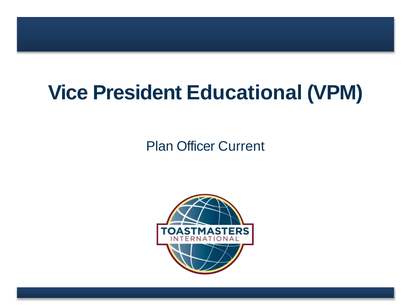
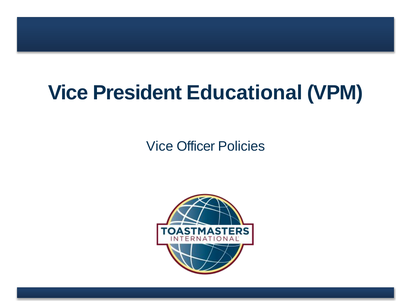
Plan at (160, 146): Plan -> Vice
Current: Current -> Policies
